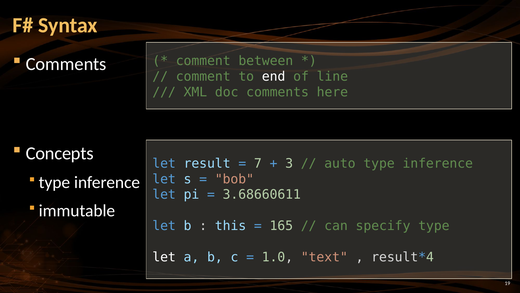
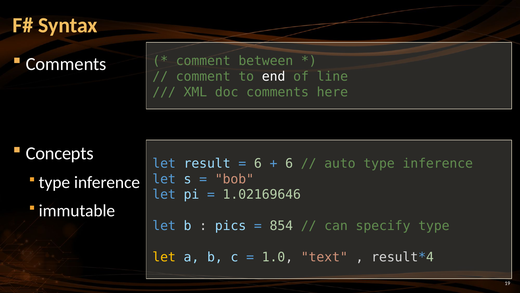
7 at (258, 163): 7 -> 6
3 at (289, 163): 3 -> 6
3.68660611: 3.68660611 -> 1.02169646
this: this -> pics
165: 165 -> 854
let at (164, 257) colour: white -> yellow
